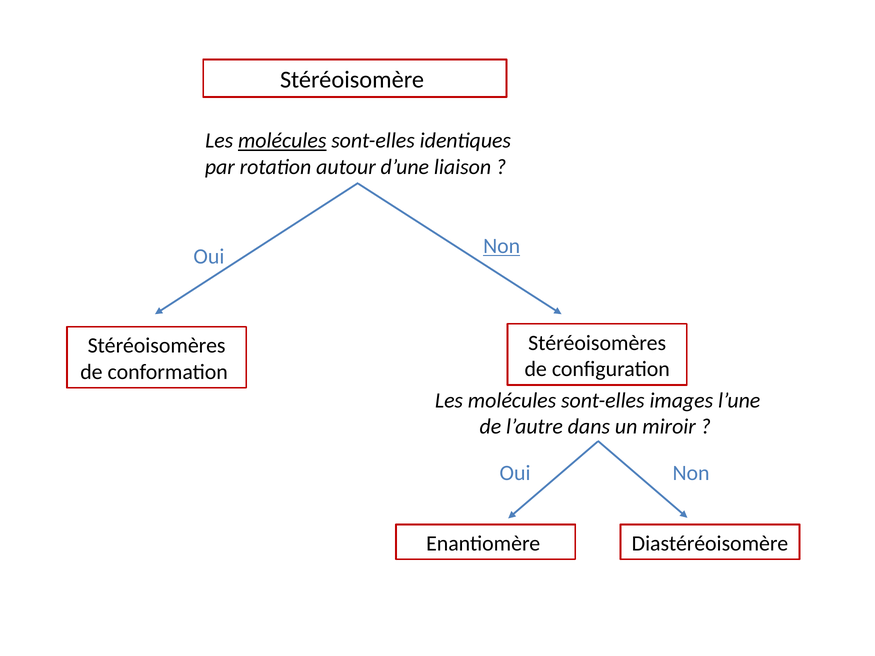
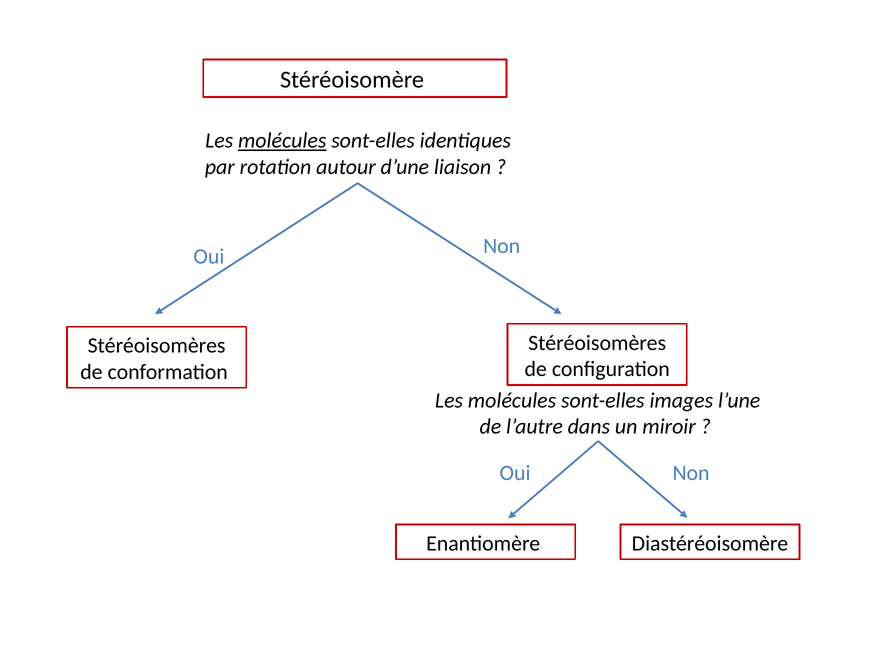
Non at (502, 246) underline: present -> none
